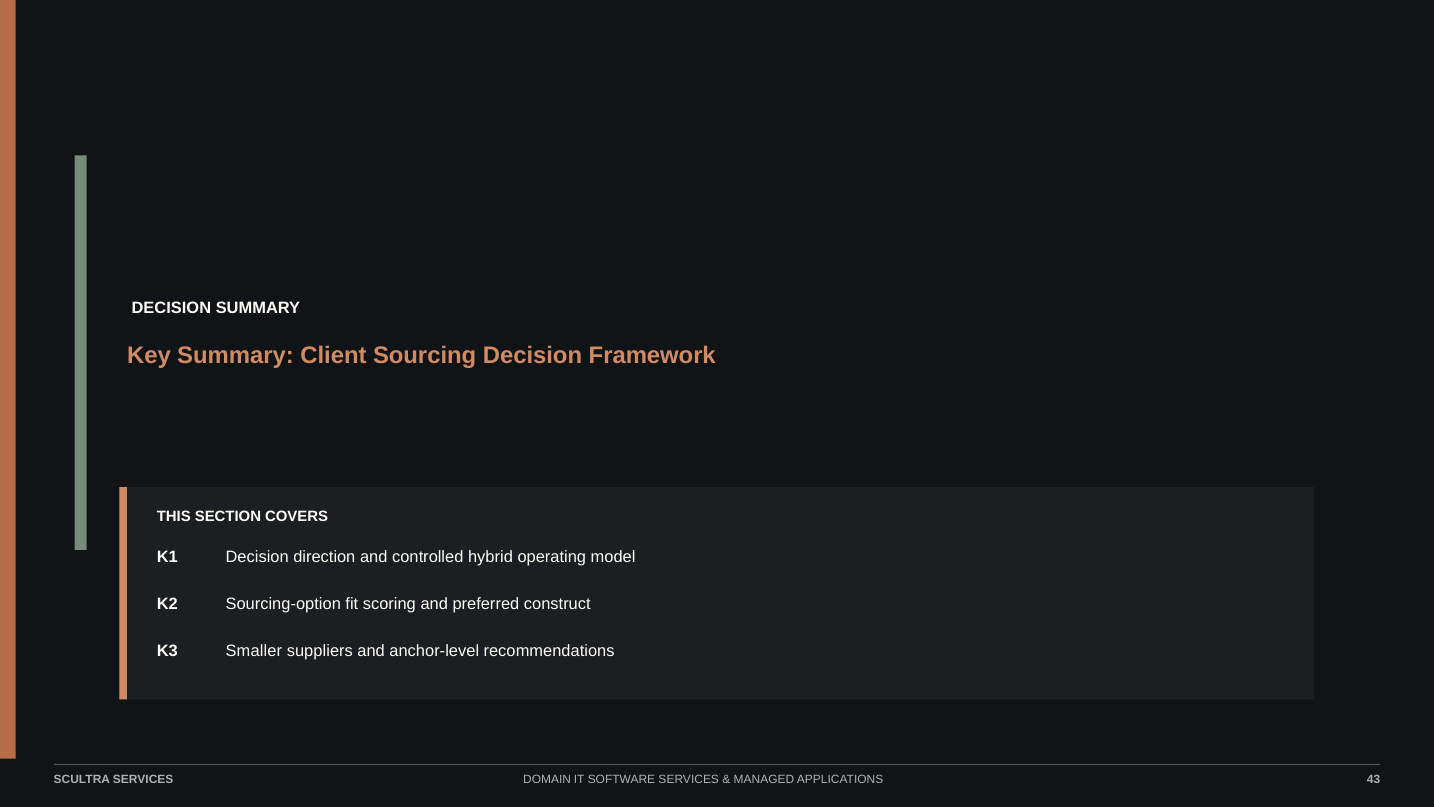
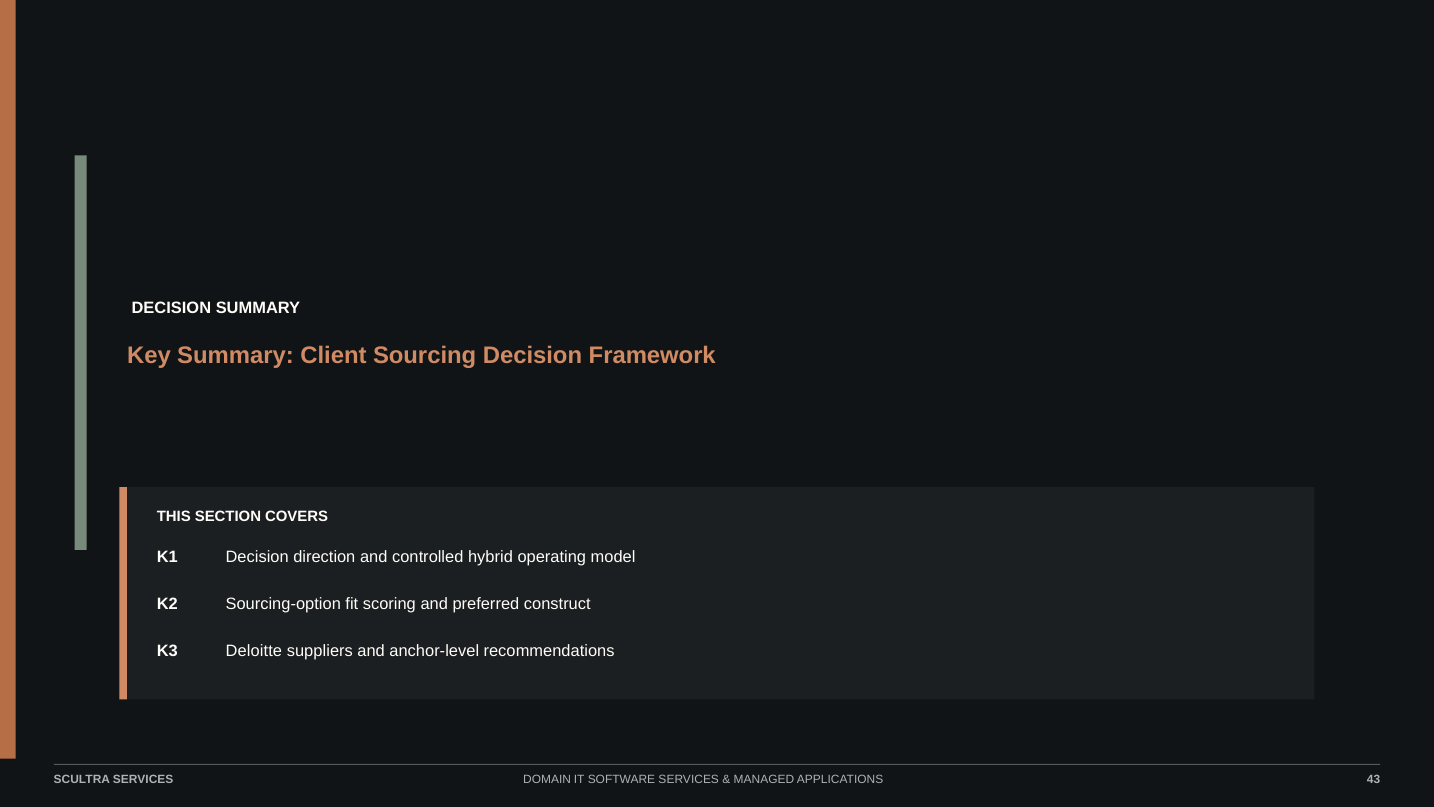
Smaller: Smaller -> Deloitte
